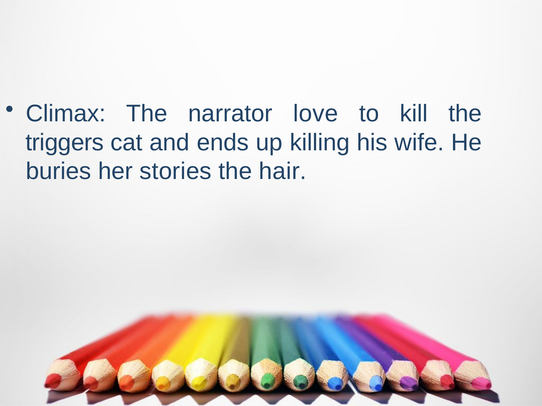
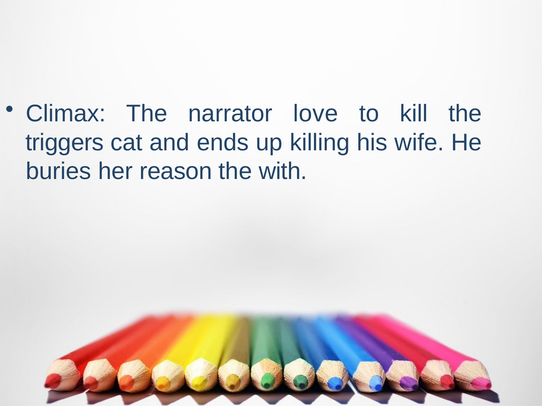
stories: stories -> reason
hair: hair -> with
